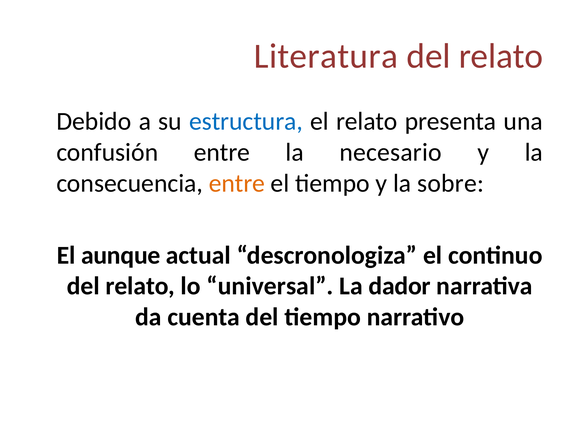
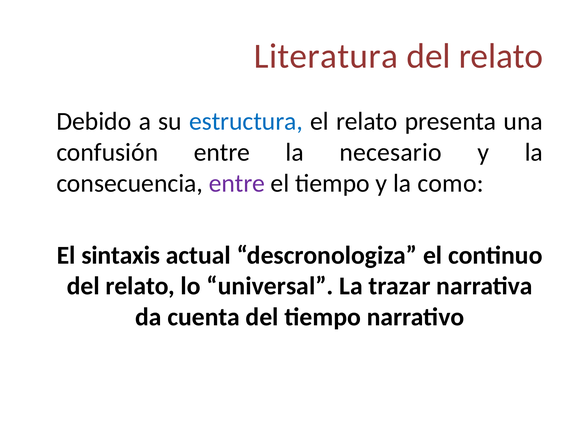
entre at (237, 183) colour: orange -> purple
sobre: sobre -> como
aunque: aunque -> sintaxis
dador: dador -> trazar
